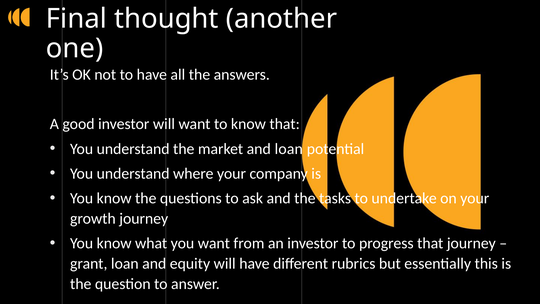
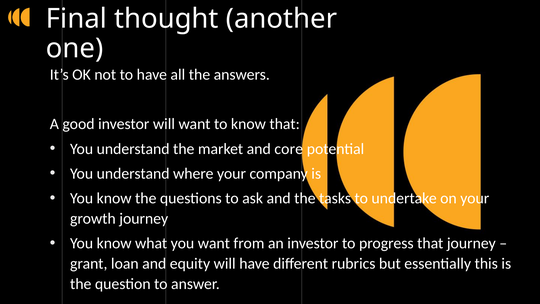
and loan: loan -> core
